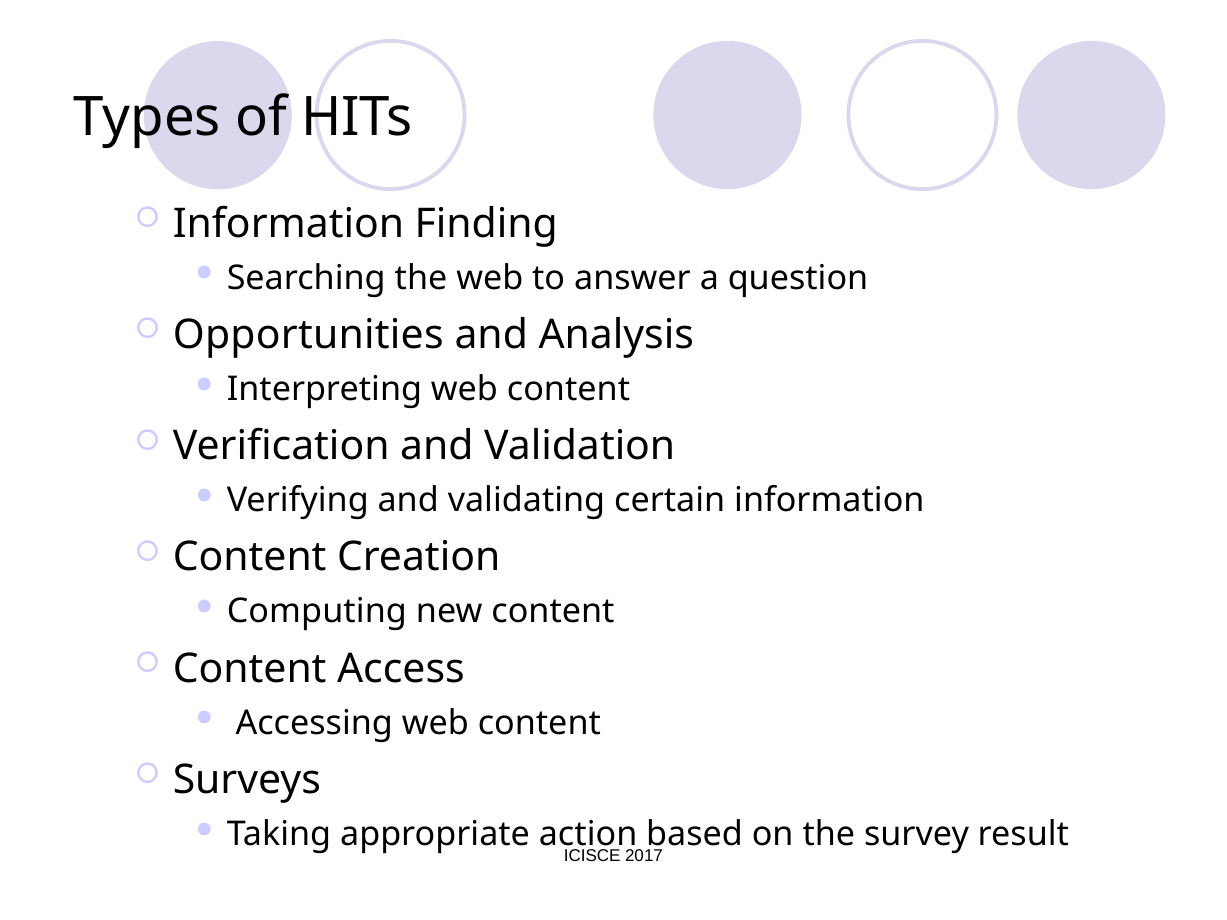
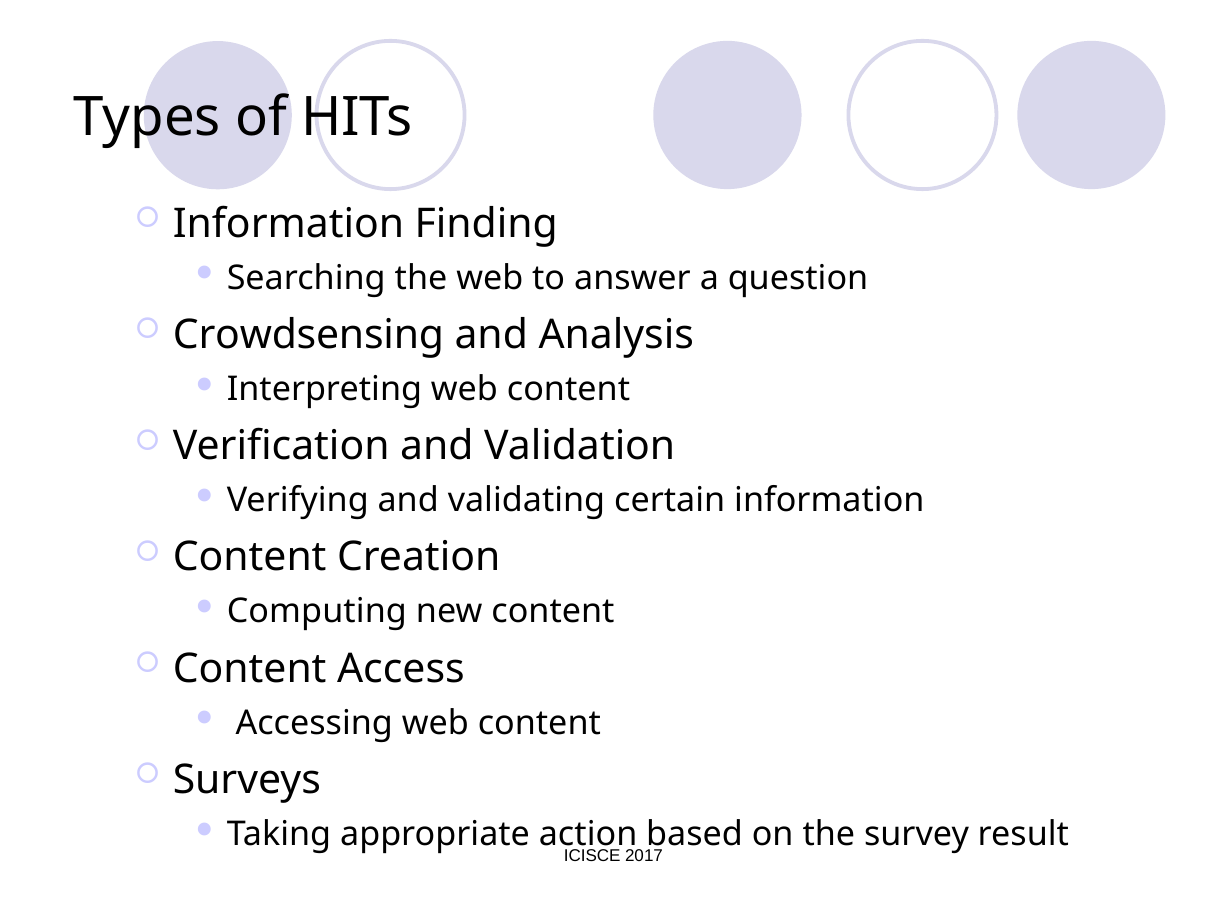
Opportunities: Opportunities -> Crowdsensing
